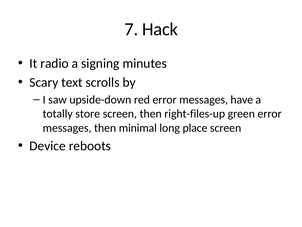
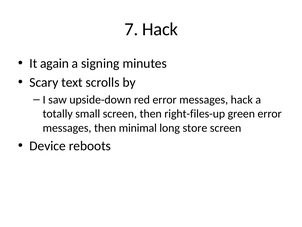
radio: radio -> again
messages have: have -> hack
store: store -> small
place: place -> store
